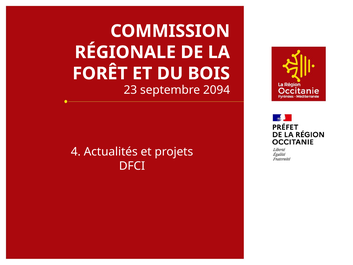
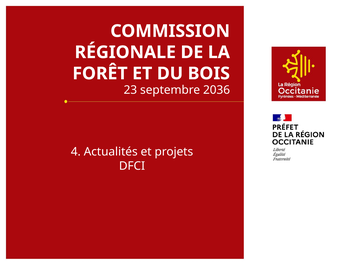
2094: 2094 -> 2036
